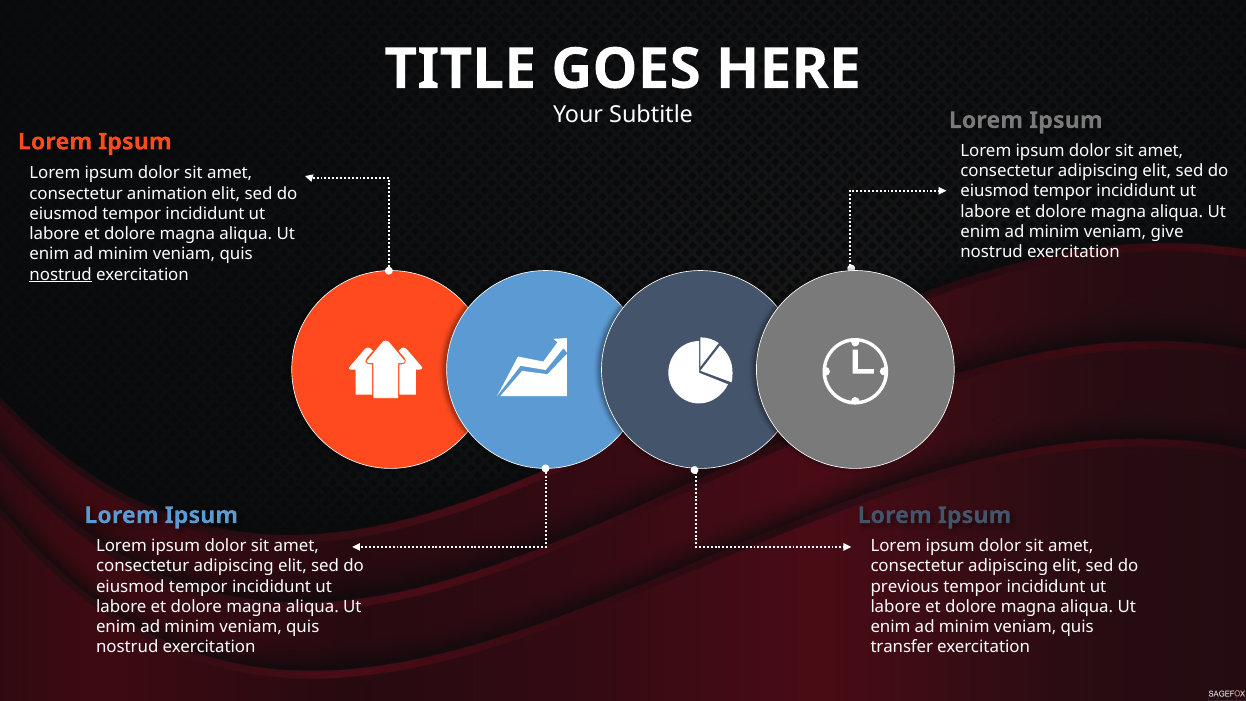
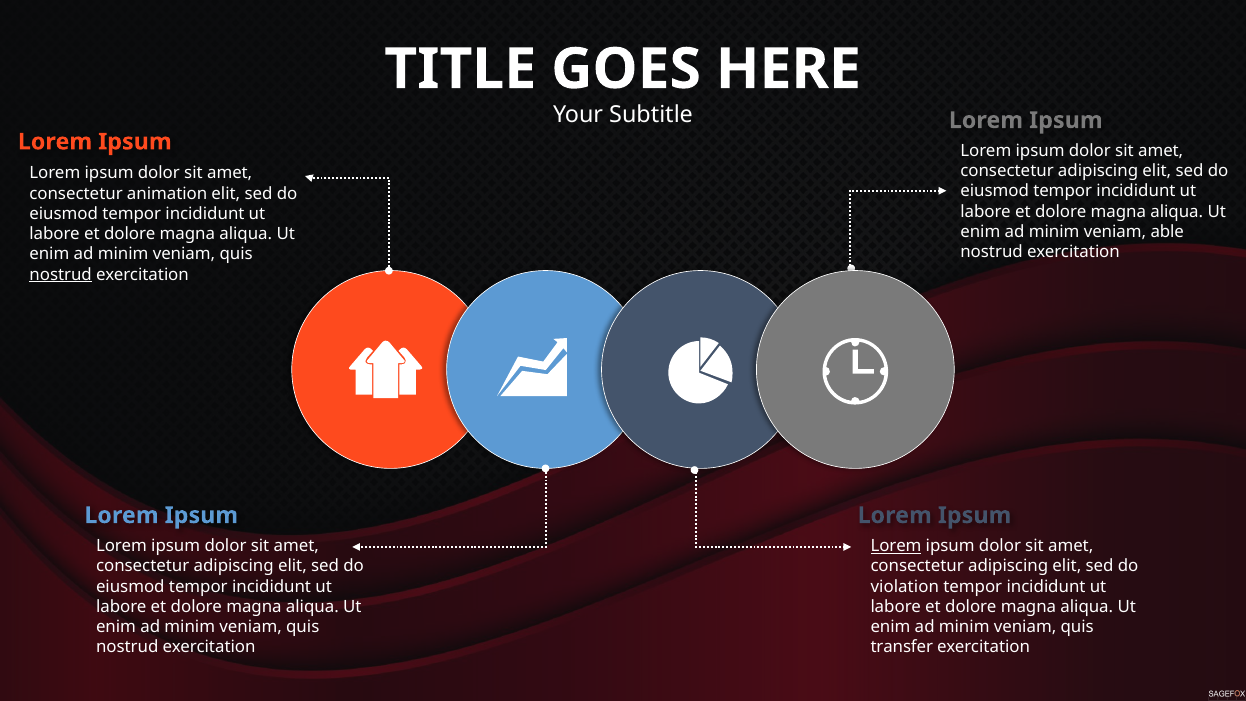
give: give -> able
Lorem at (896, 546) underline: none -> present
previous: previous -> violation
